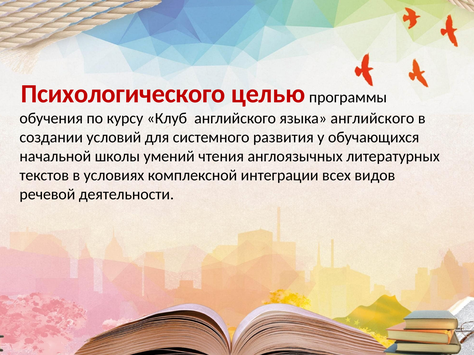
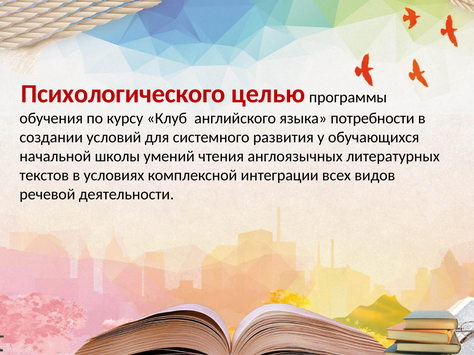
языка английского: английского -> потребности
